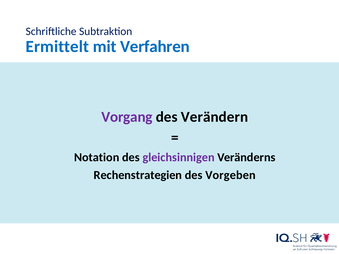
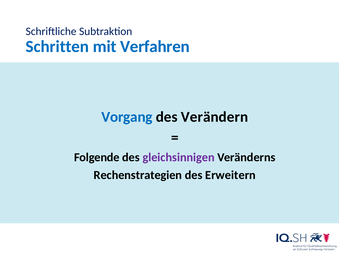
Ermittelt: Ermittelt -> Schritten
Vorgang colour: purple -> blue
Notation: Notation -> Folgende
Vorgeben: Vorgeben -> Erweitern
